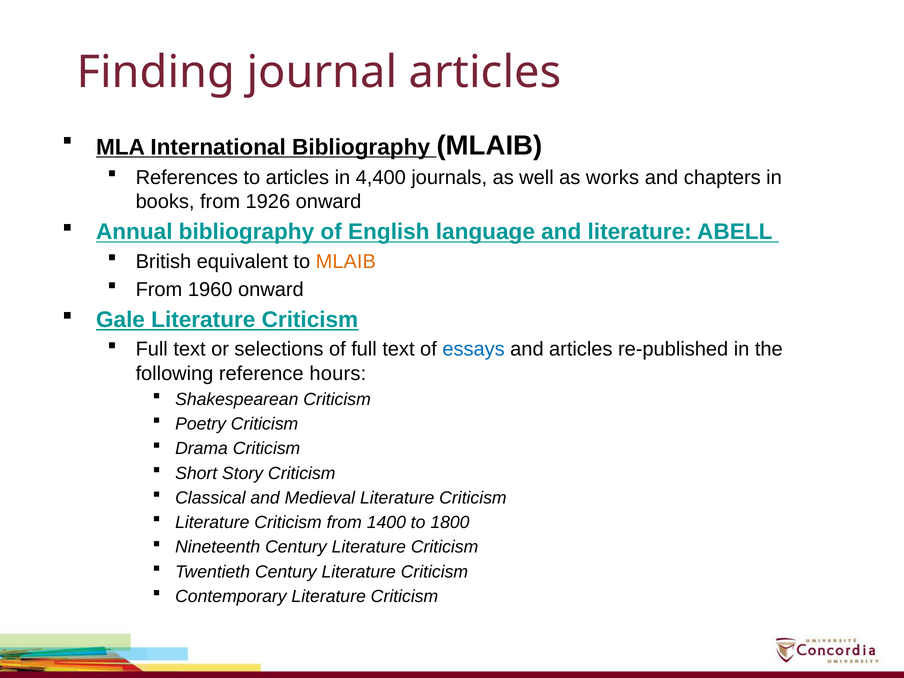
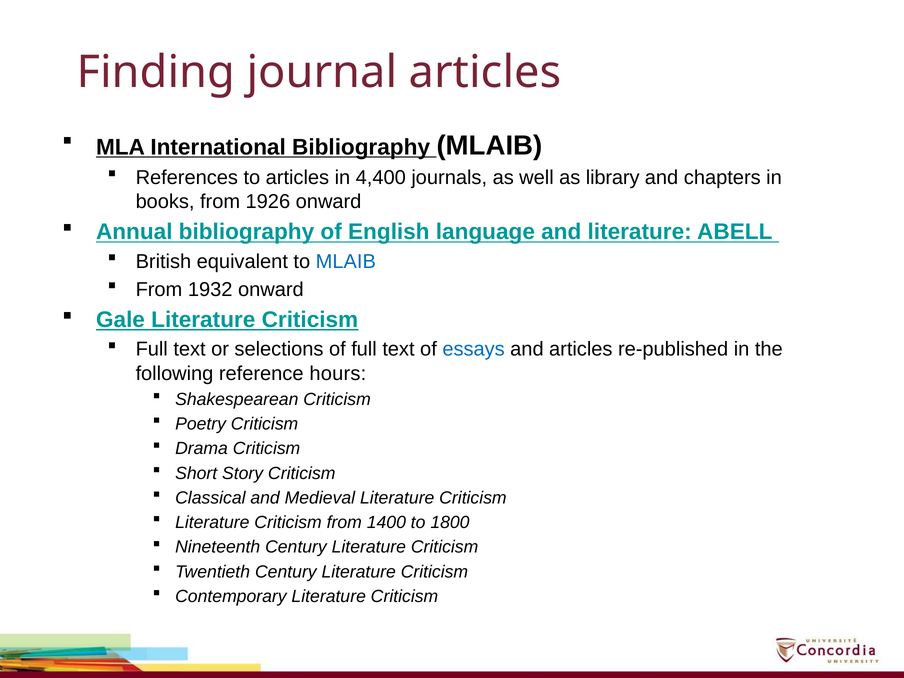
works: works -> library
MLAIB at (346, 261) colour: orange -> blue
1960: 1960 -> 1932
